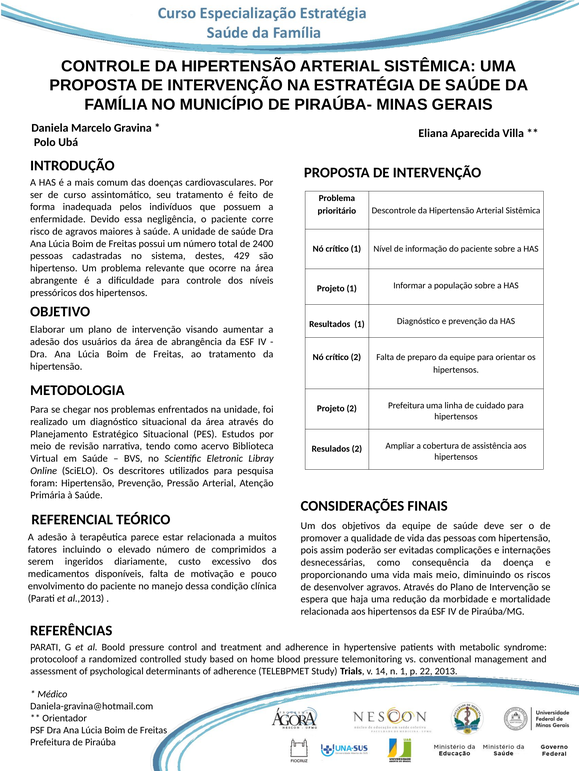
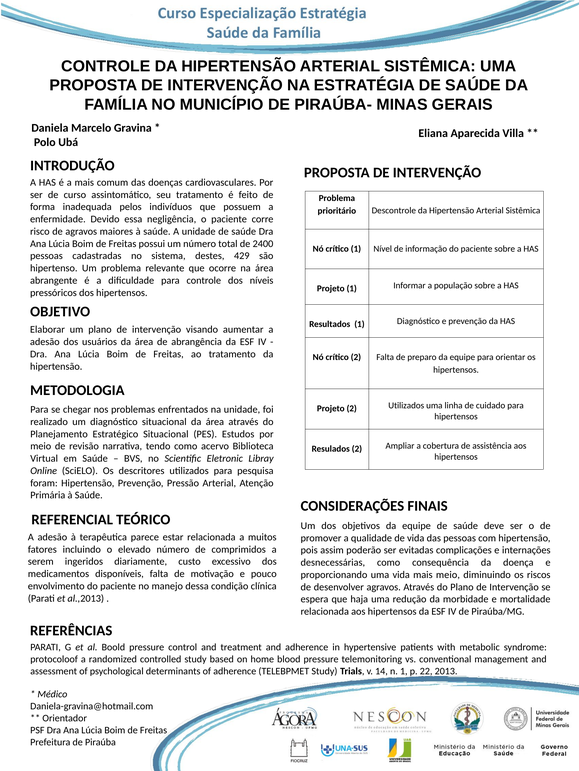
2 Prefeitura: Prefeitura -> Utilizados
